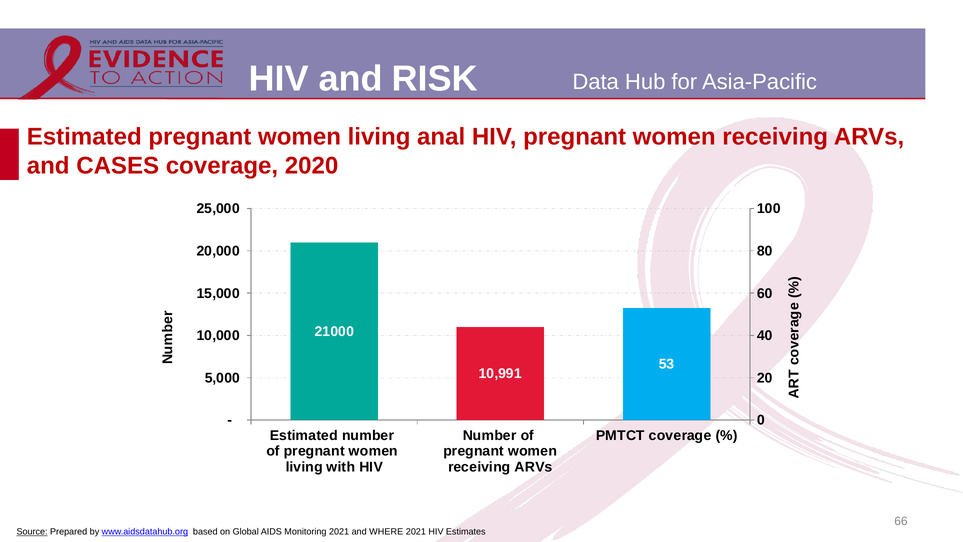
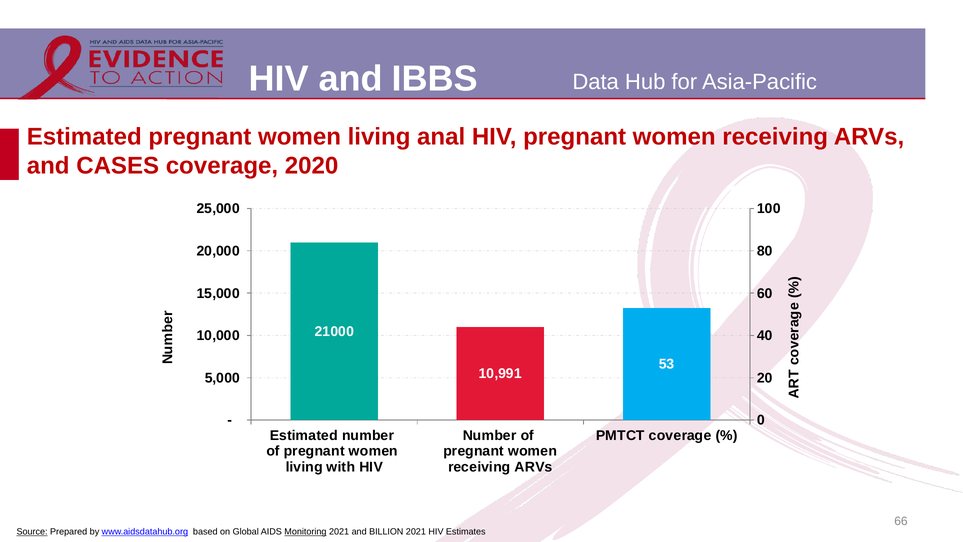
RISK: RISK -> IBBS
Monitoring underline: none -> present
WHERE: WHERE -> BILLION
